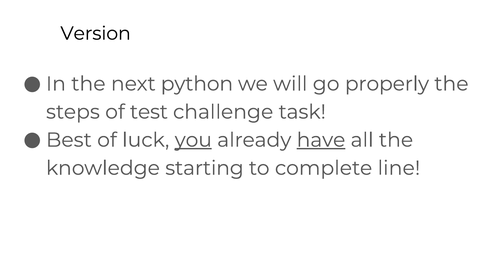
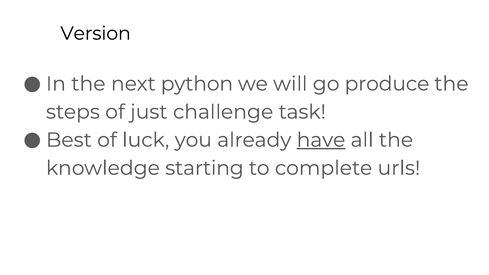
properly: properly -> produce
test: test -> just
you underline: present -> none
line: line -> urls
